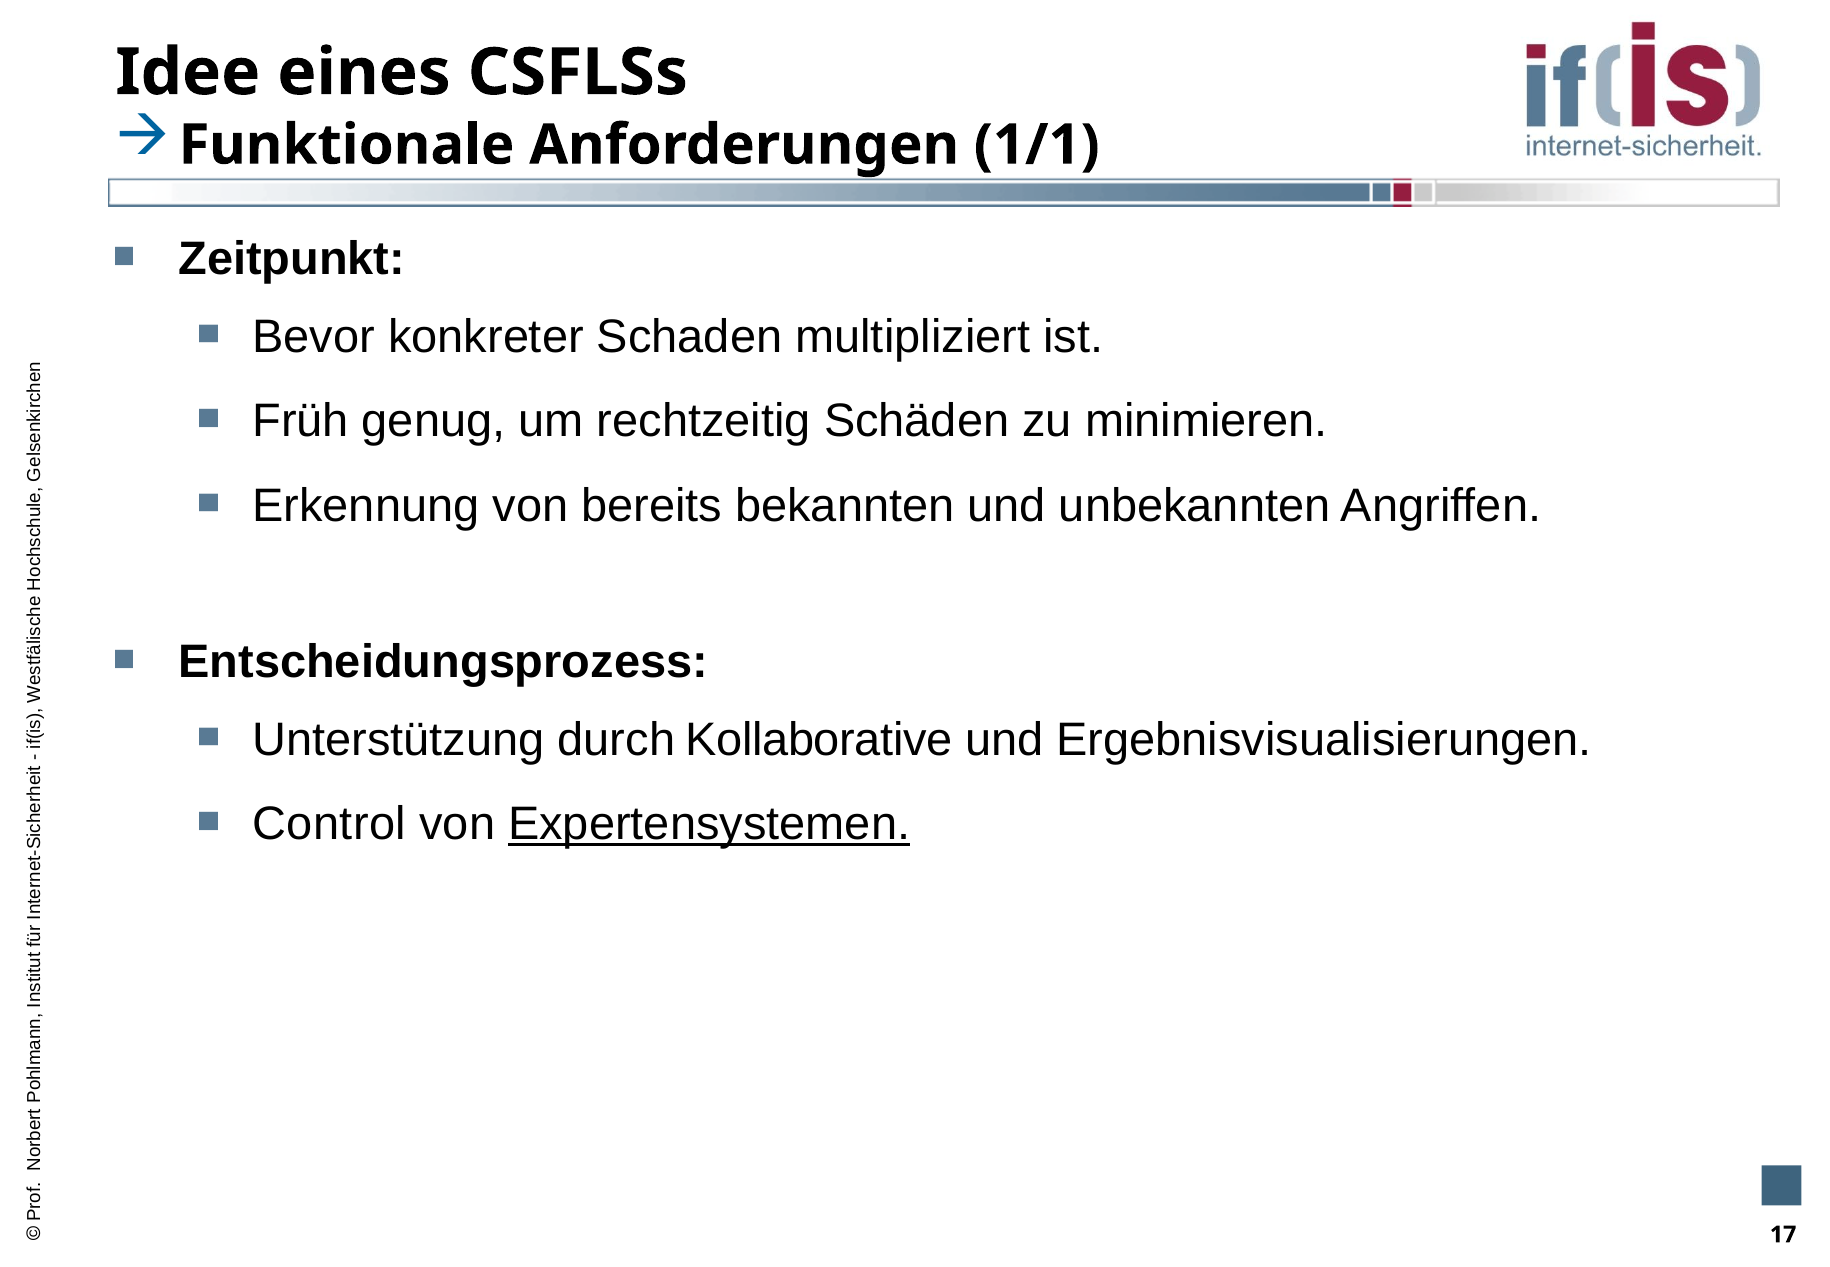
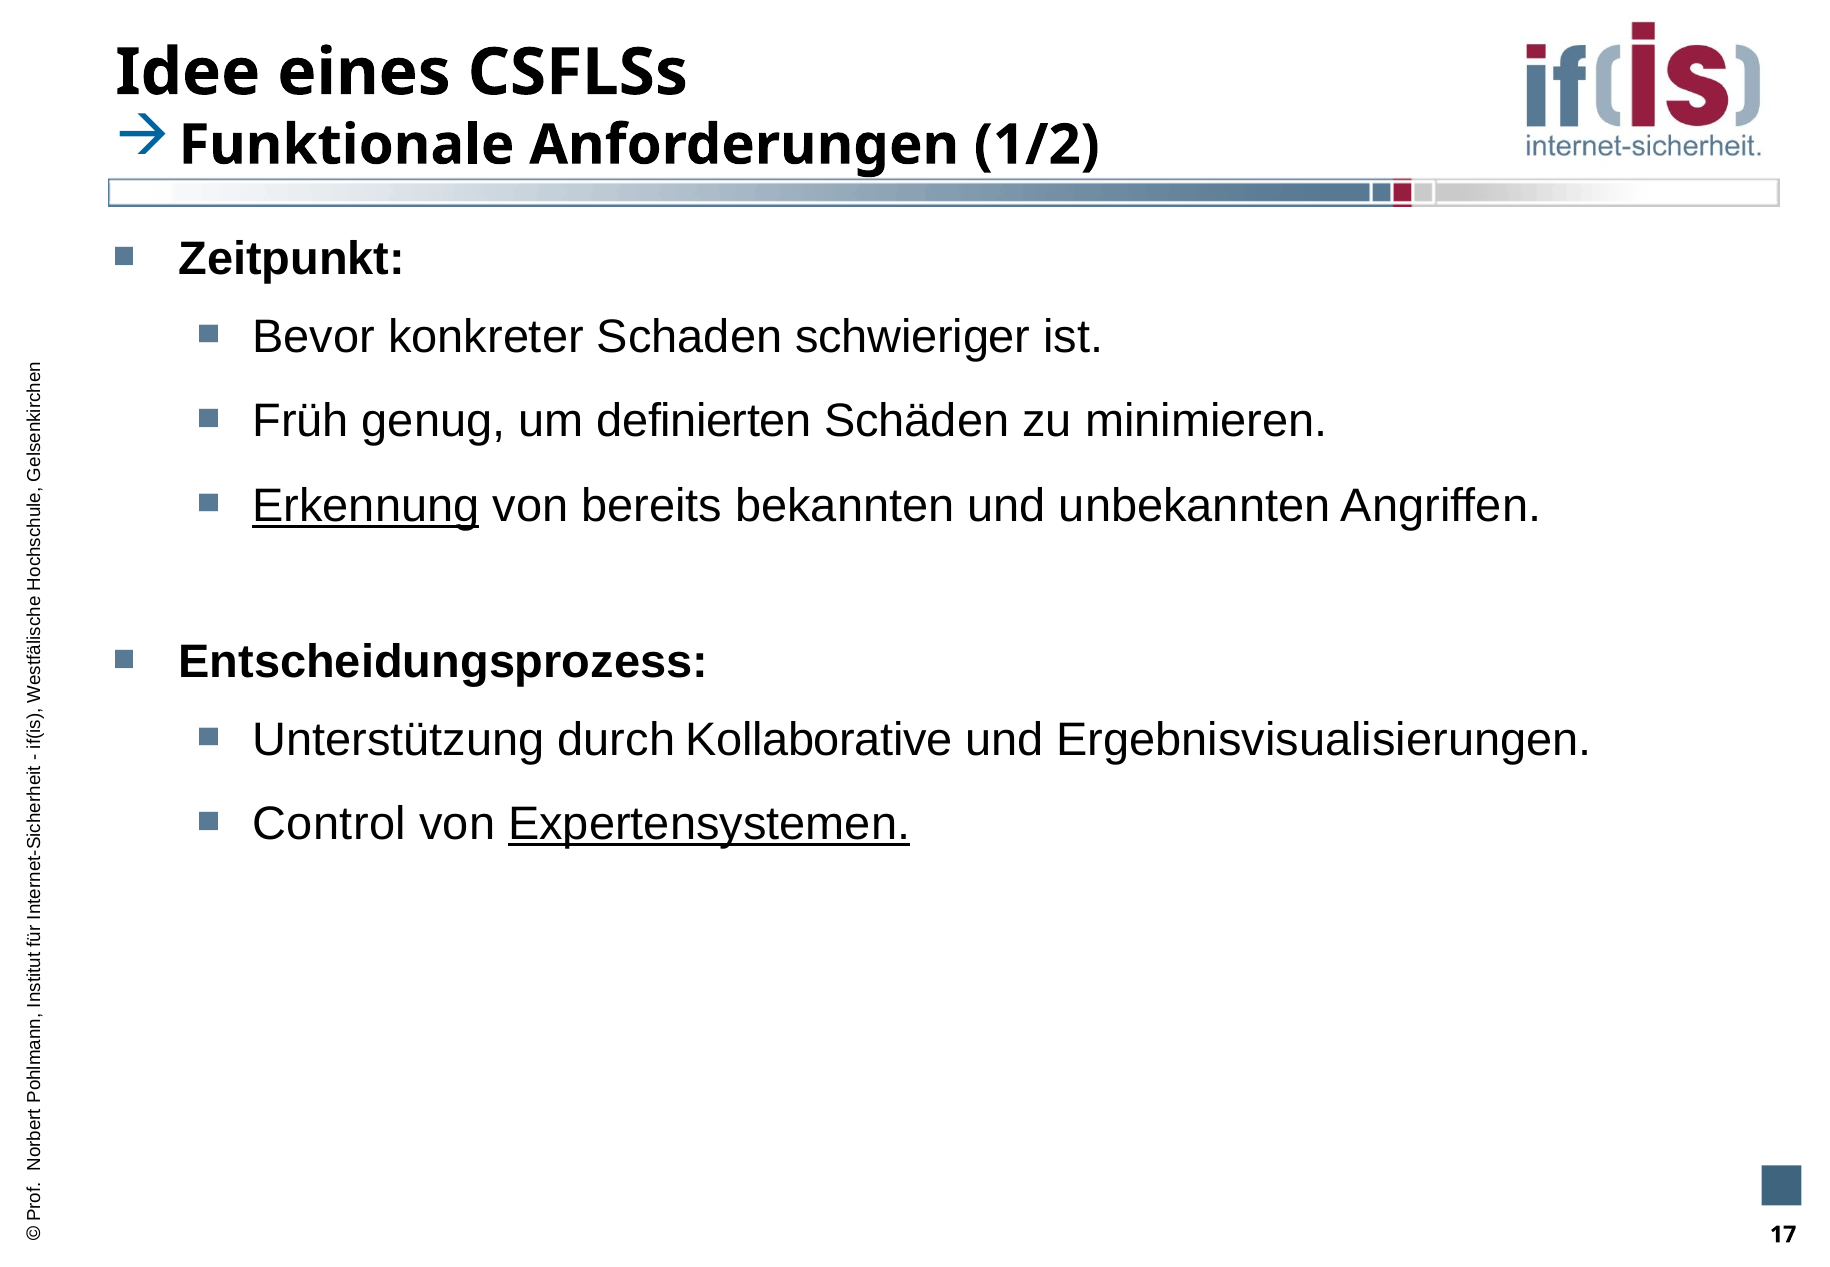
1/1: 1/1 -> 1/2
multipliziert: multipliziert -> schwieriger
rechtzeitig: rechtzeitig -> definierten
Erkennung underline: none -> present
